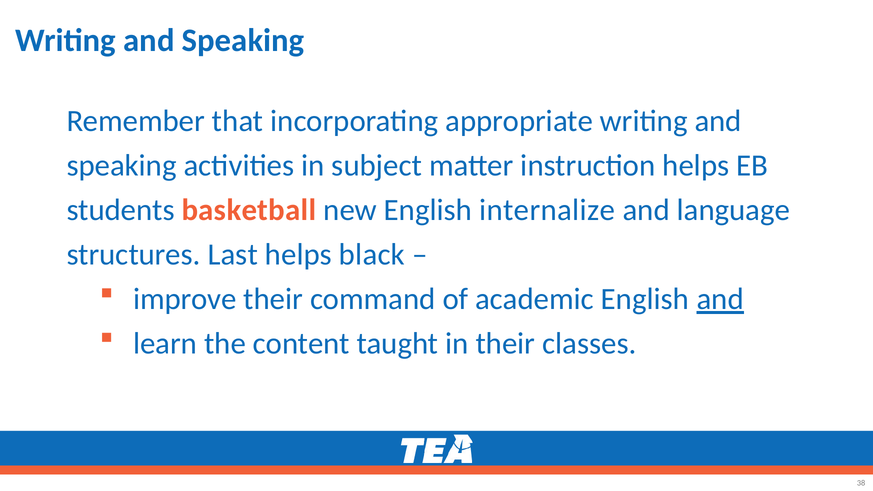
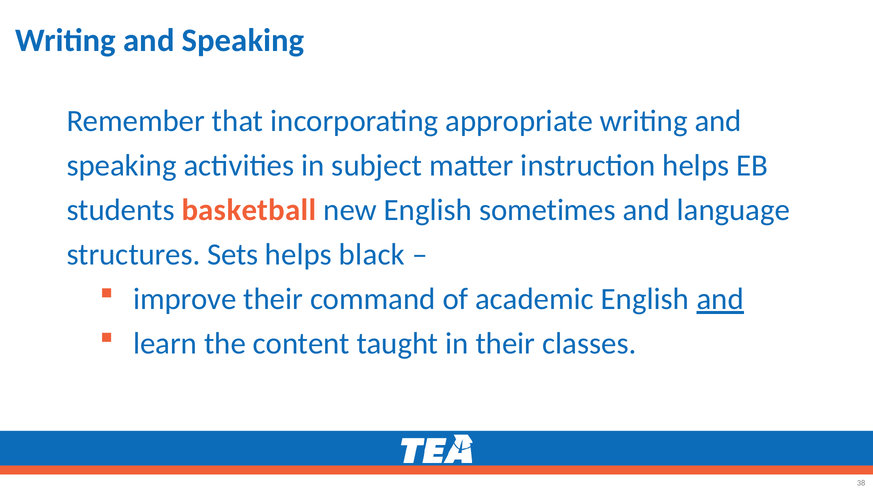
internalize: internalize -> sometimes
Last: Last -> Sets
